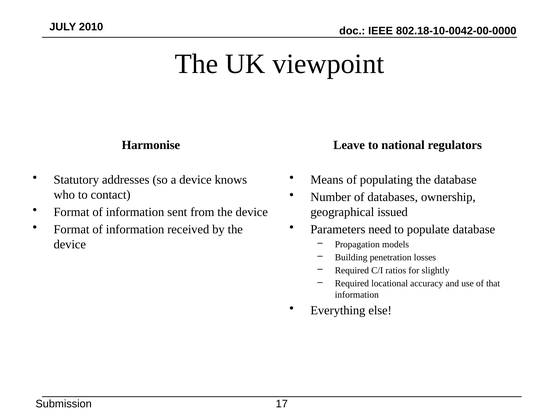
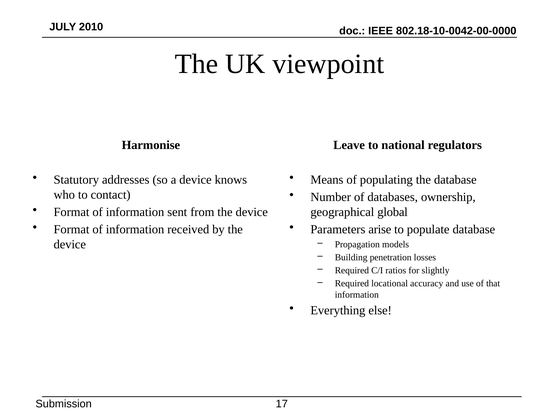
issued: issued -> global
need: need -> arise
